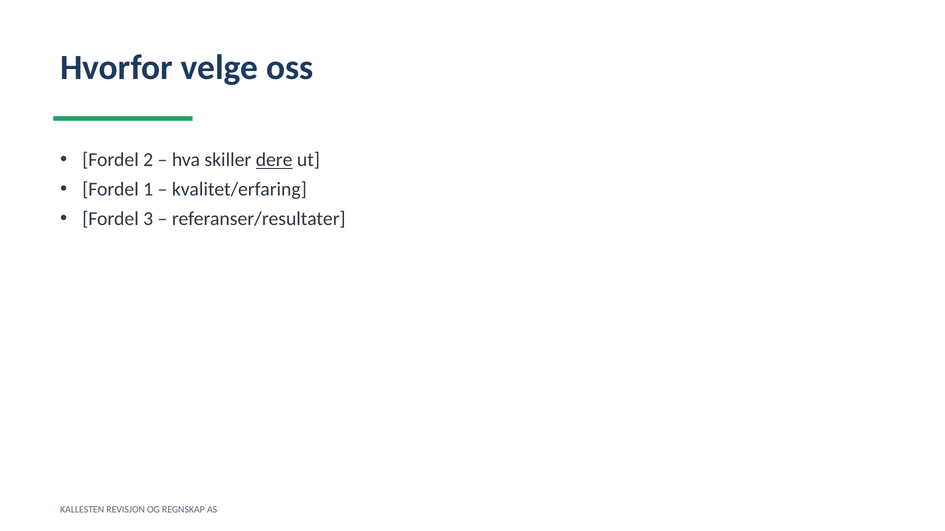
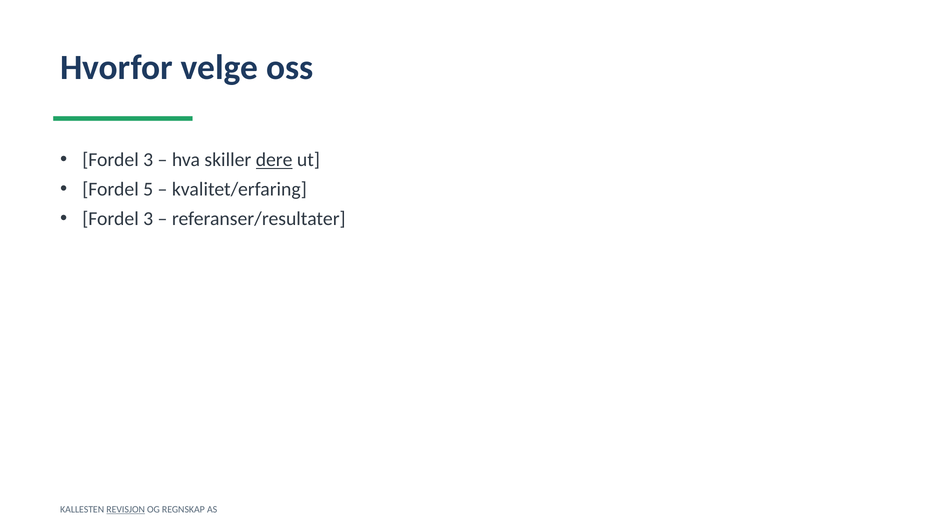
2 at (148, 160): 2 -> 3
1: 1 -> 5
REVISJON underline: none -> present
